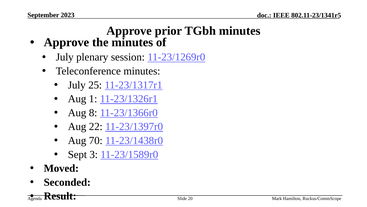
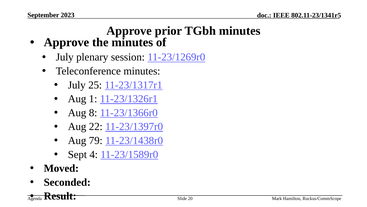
70: 70 -> 79
3: 3 -> 4
